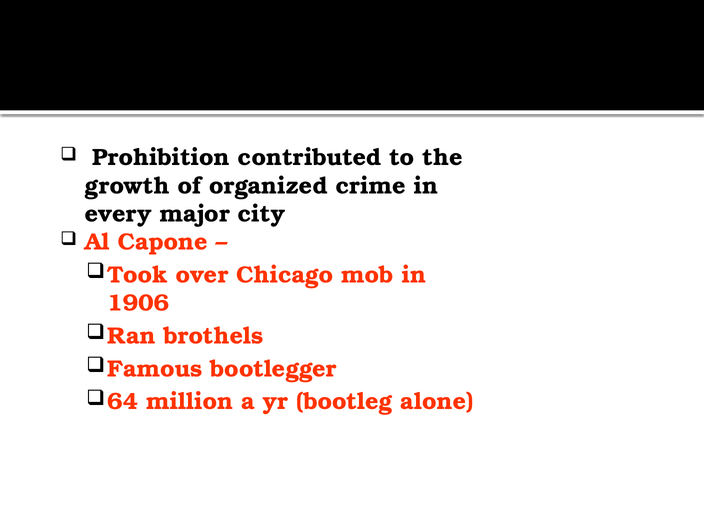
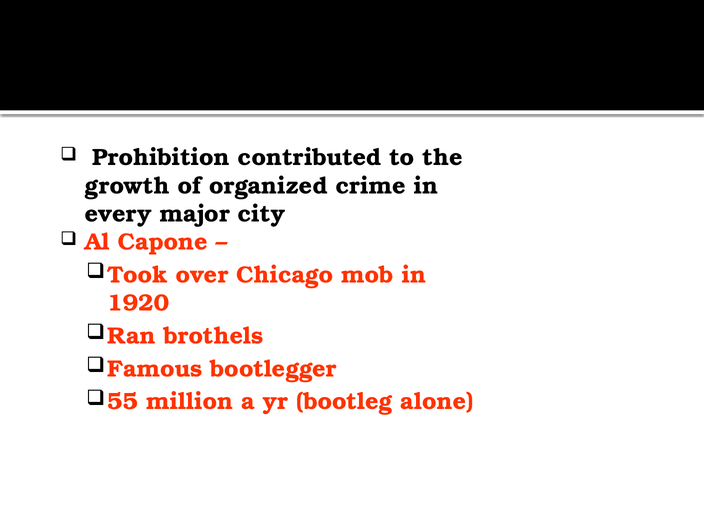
1906: 1906 -> 1920
64: 64 -> 55
